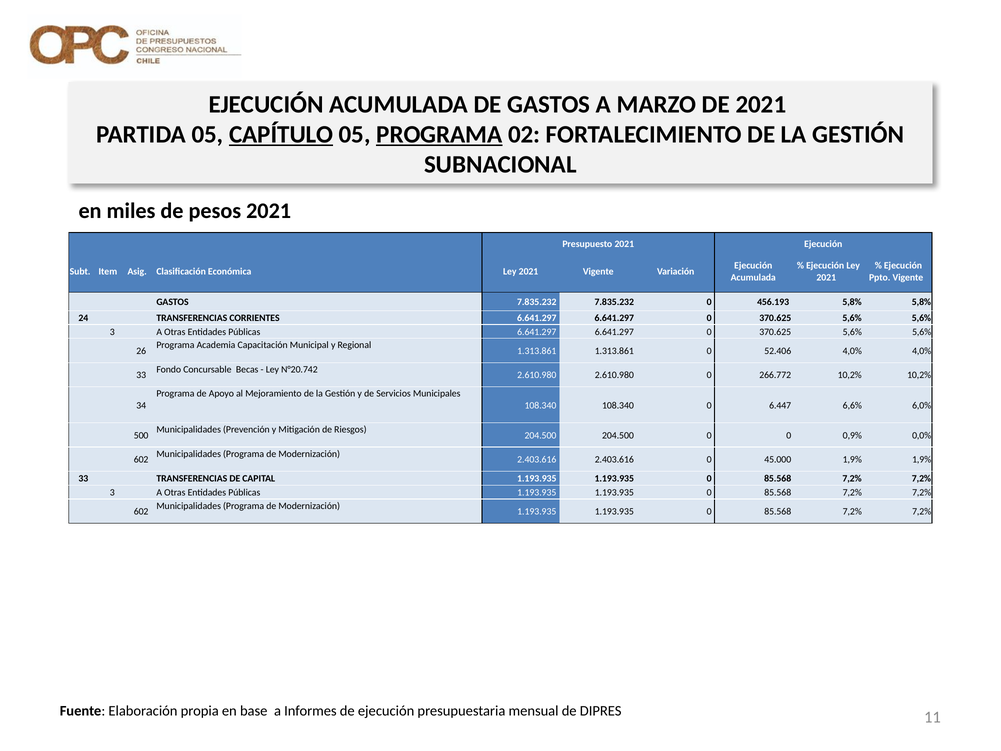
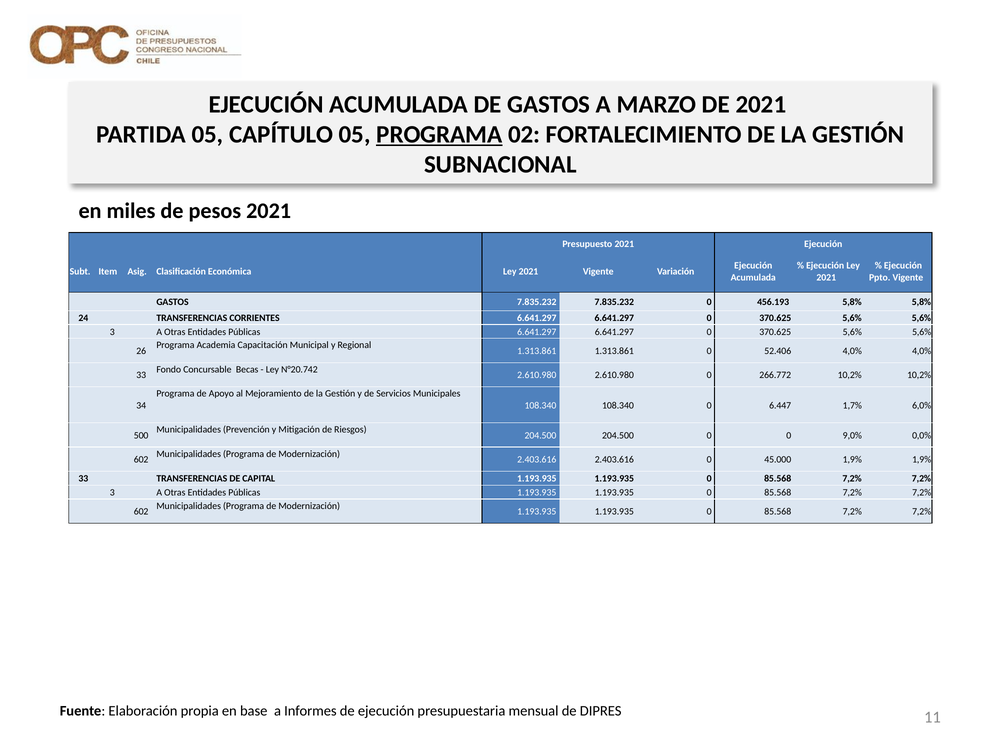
CAPÍTULO underline: present -> none
6,6%: 6,6% -> 1,7%
0,9%: 0,9% -> 9,0%
